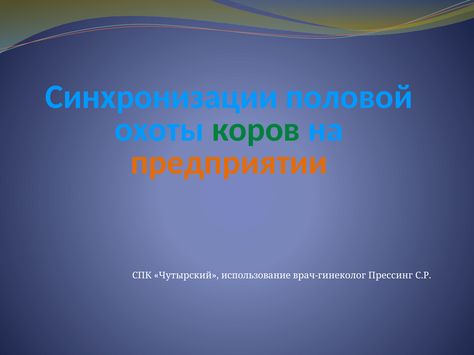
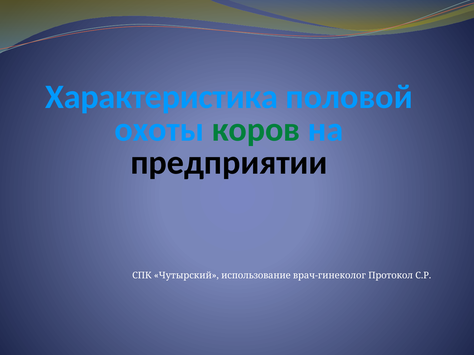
Синхронизации: Синхронизации -> Характеристика
предприятии colour: orange -> black
Прессинг: Прессинг -> Протокол
